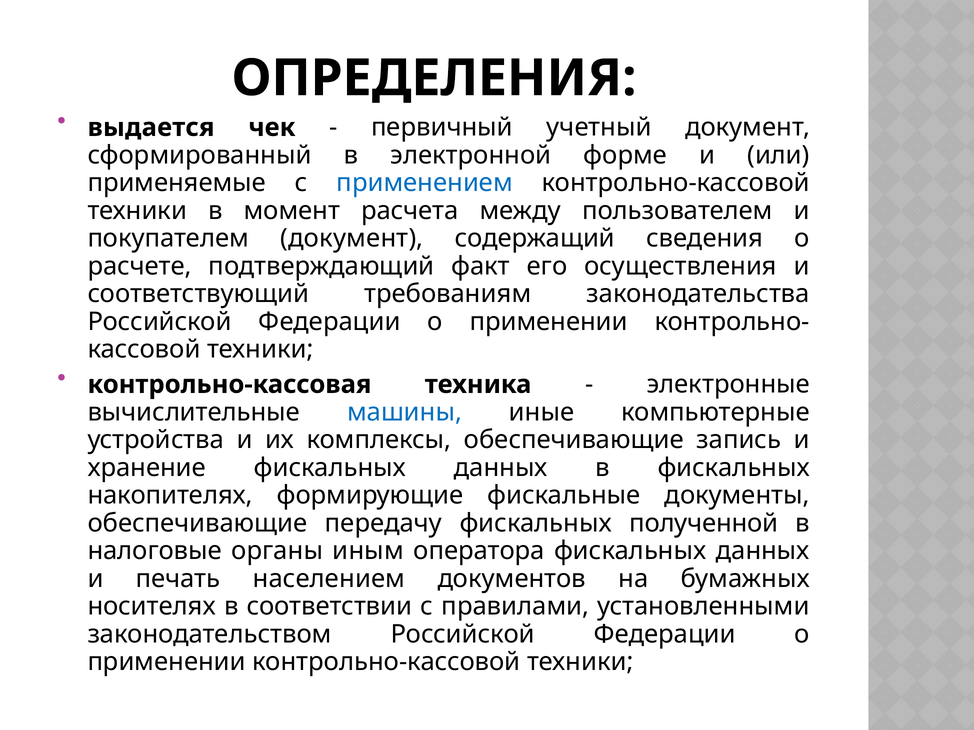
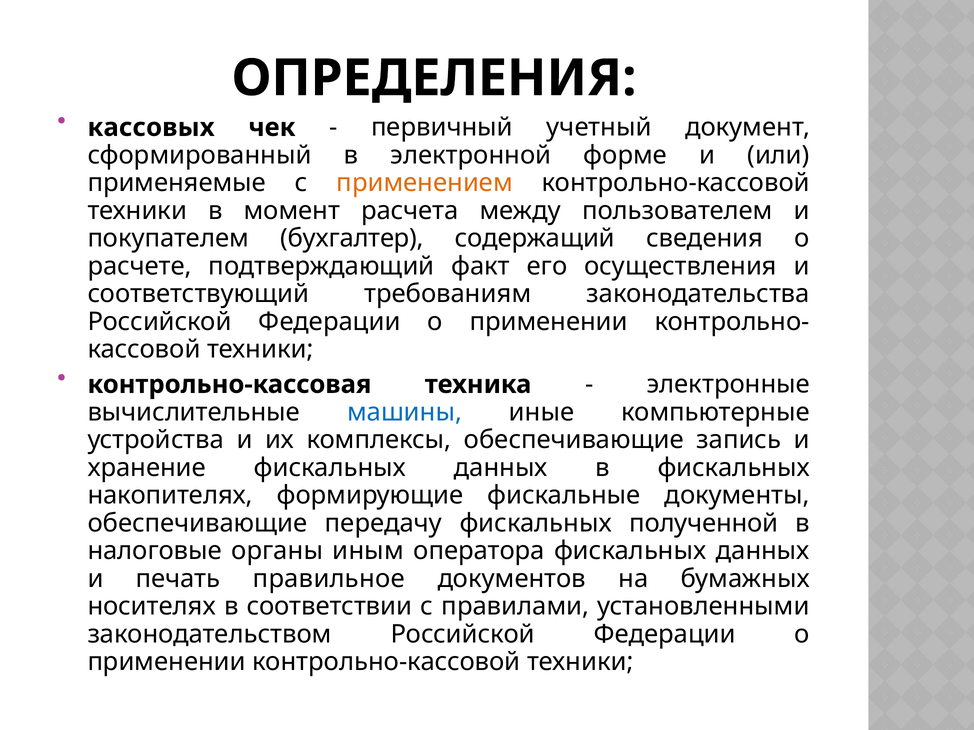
выдается: выдается -> кассовых
применением colour: blue -> orange
покупателем документ: документ -> бухгалтер
населением: населением -> правильное
